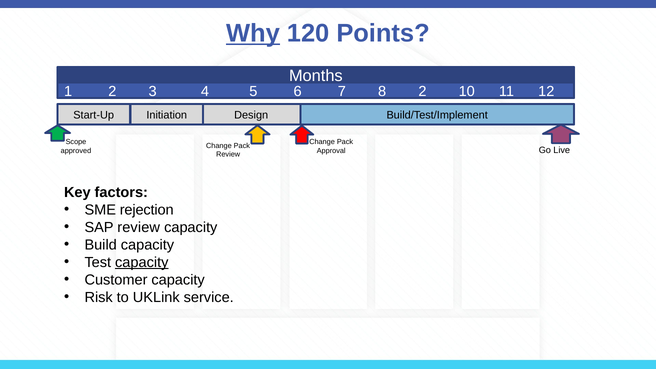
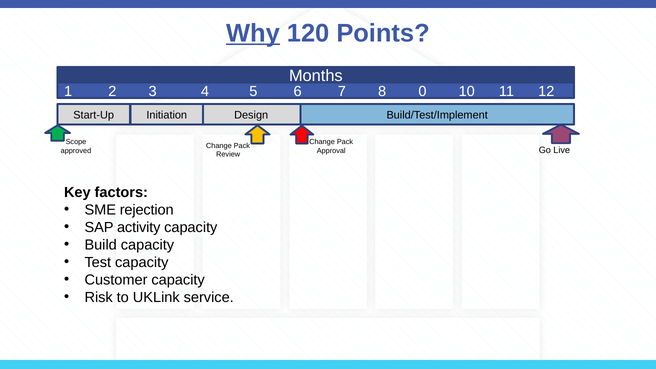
8 2: 2 -> 0
SAP review: review -> activity
capacity at (142, 262) underline: present -> none
